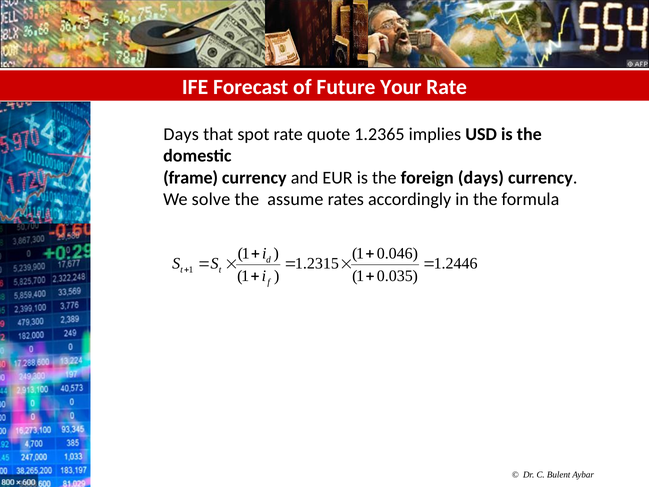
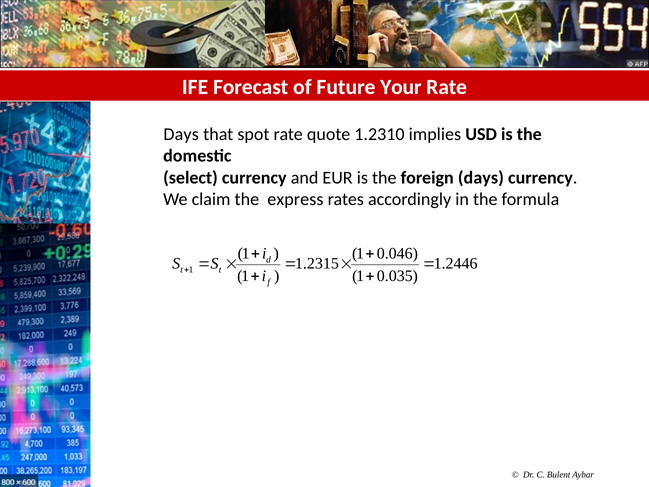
1.2365: 1.2365 -> 1.2310
frame: frame -> select
solve: solve -> claim
assume: assume -> express
